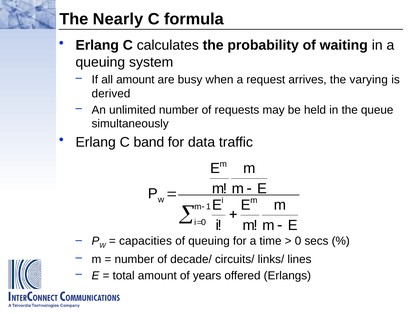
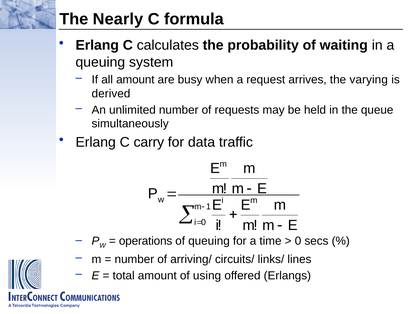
band: band -> carry
capacities: capacities -> operations
decade/: decade/ -> arriving/
years: years -> using
